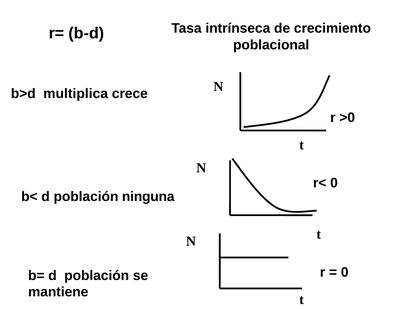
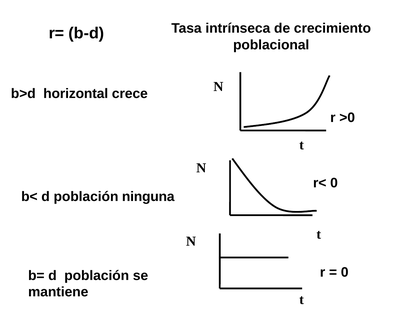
multiplica: multiplica -> horizontal
